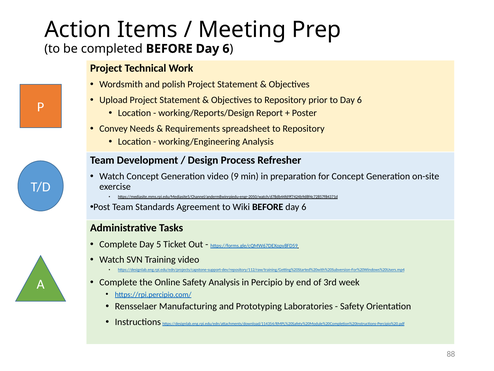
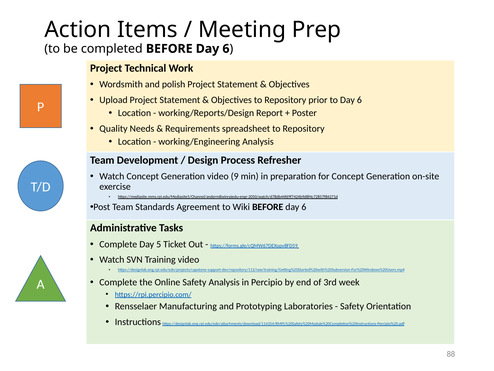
Convey: Convey -> Quality
